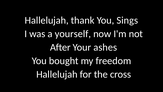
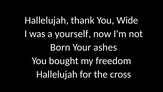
Sings: Sings -> Wide
After: After -> Born
